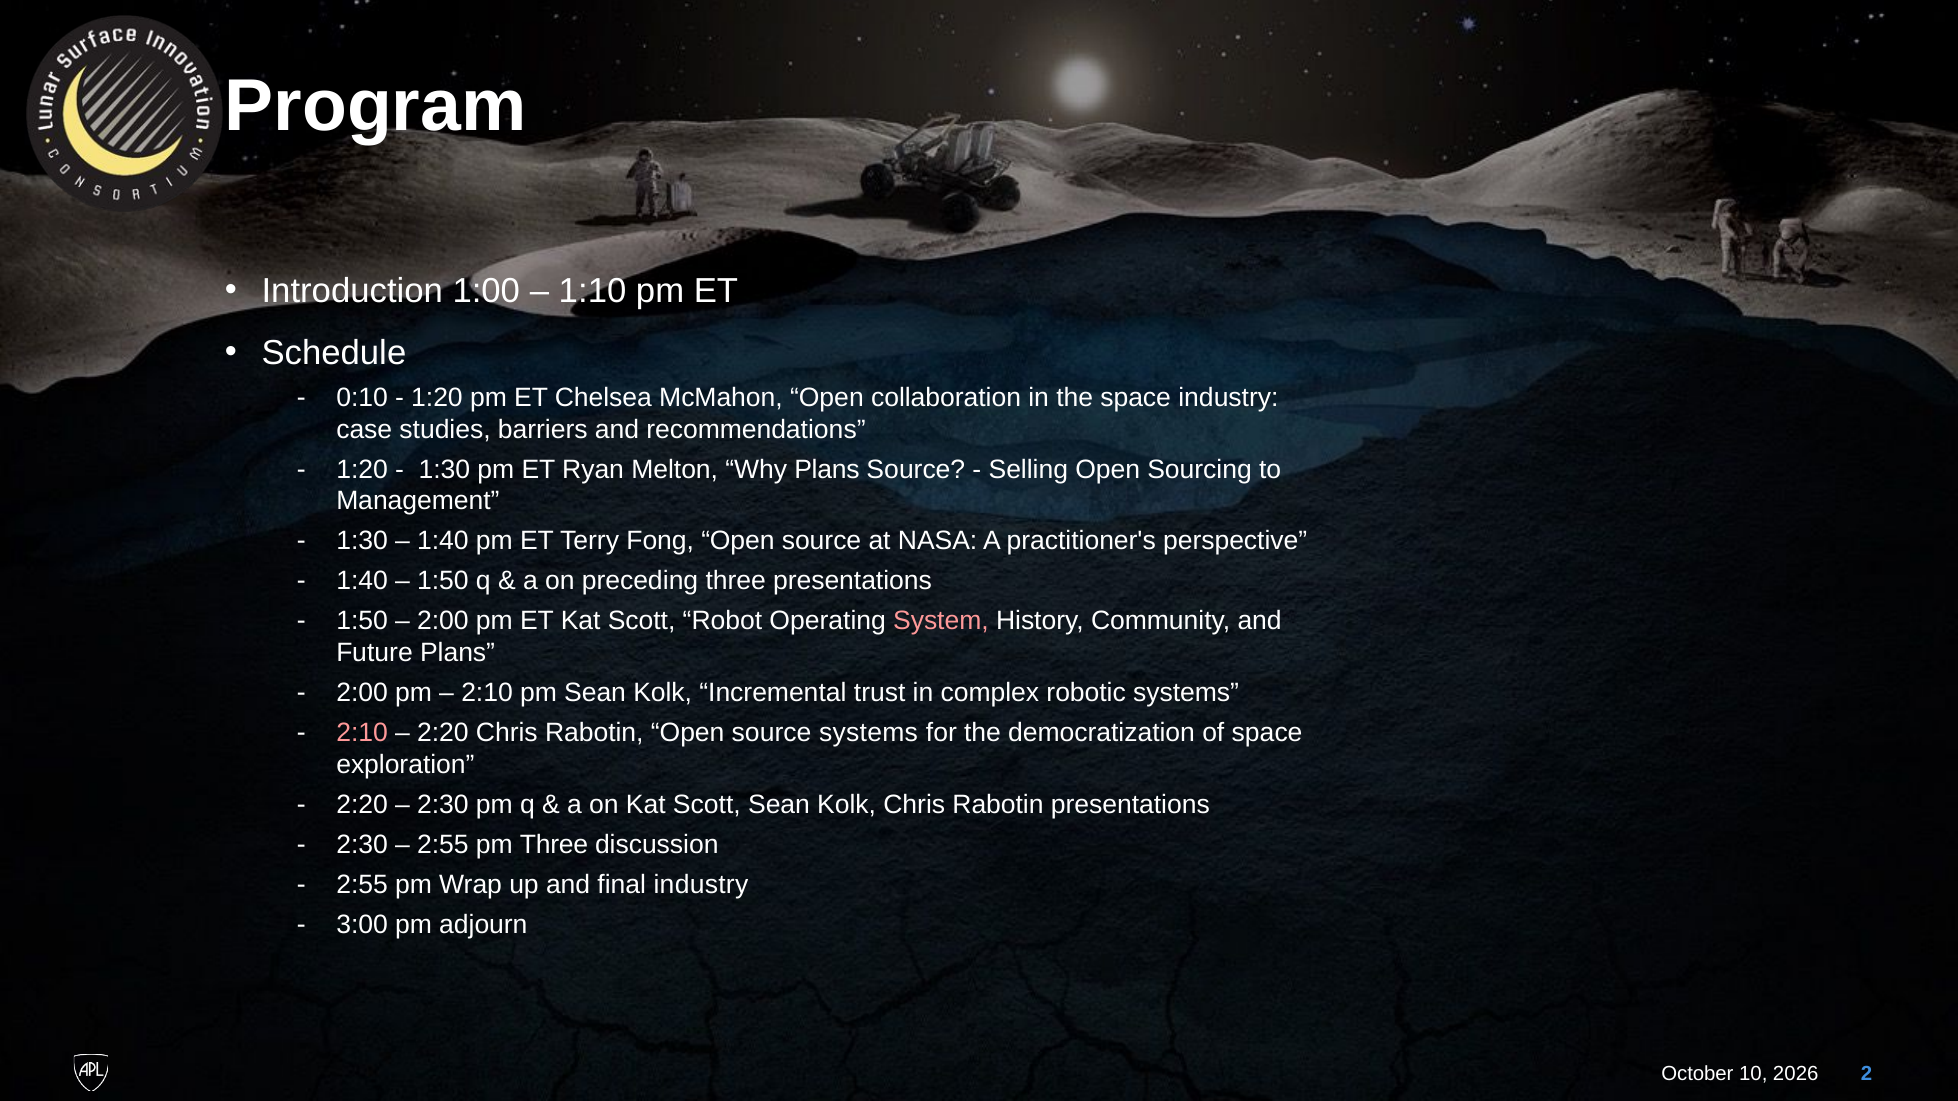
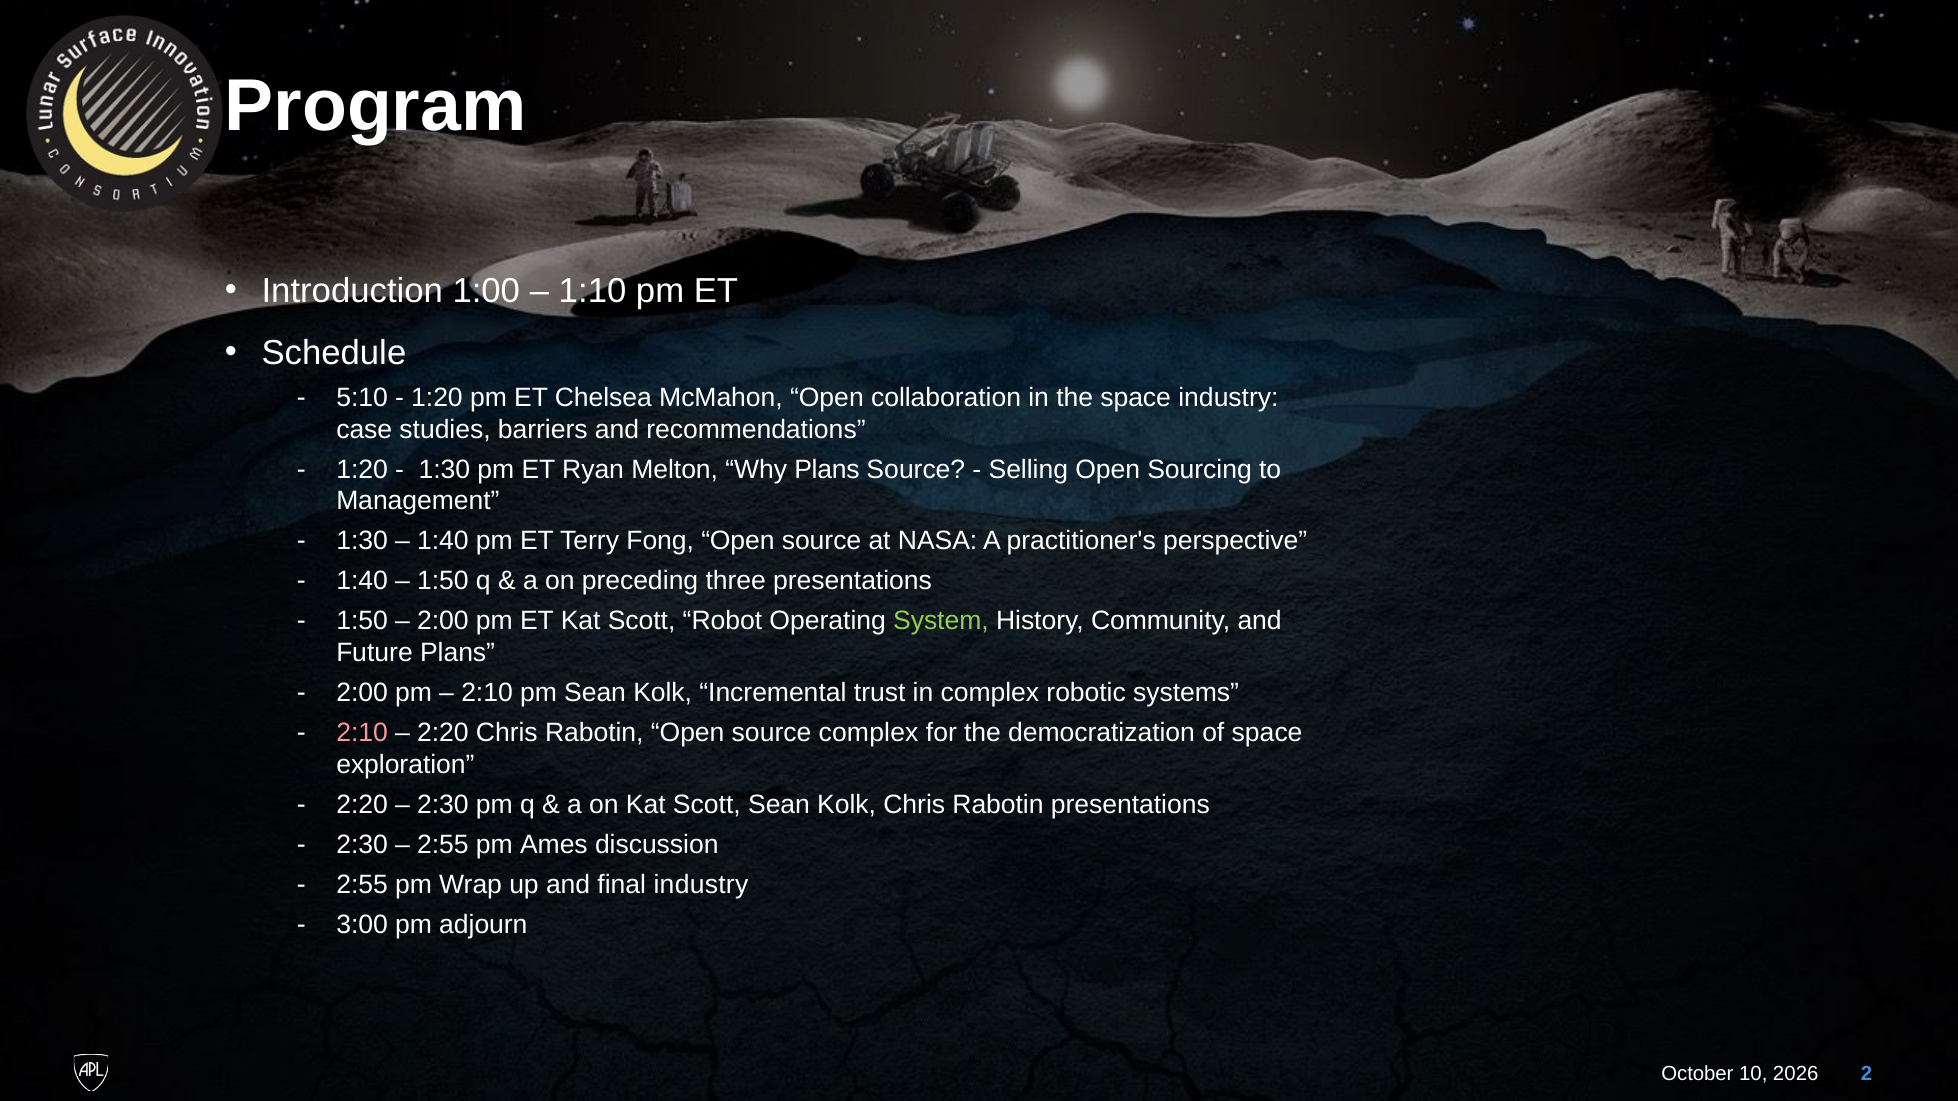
0:10: 0:10 -> 5:10
System colour: pink -> light green
source systems: systems -> complex
pm Three: Three -> Ames
